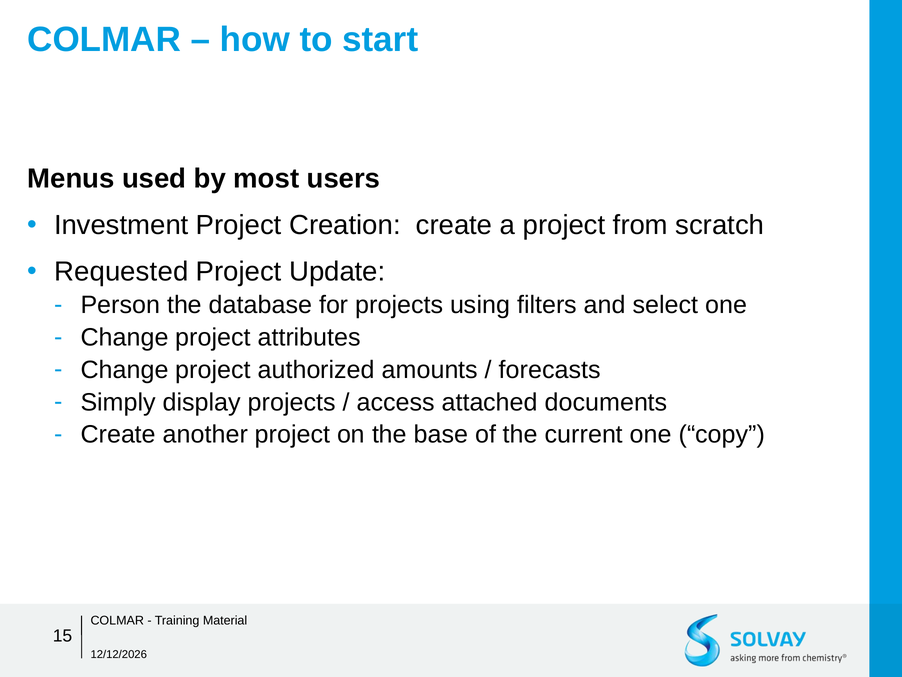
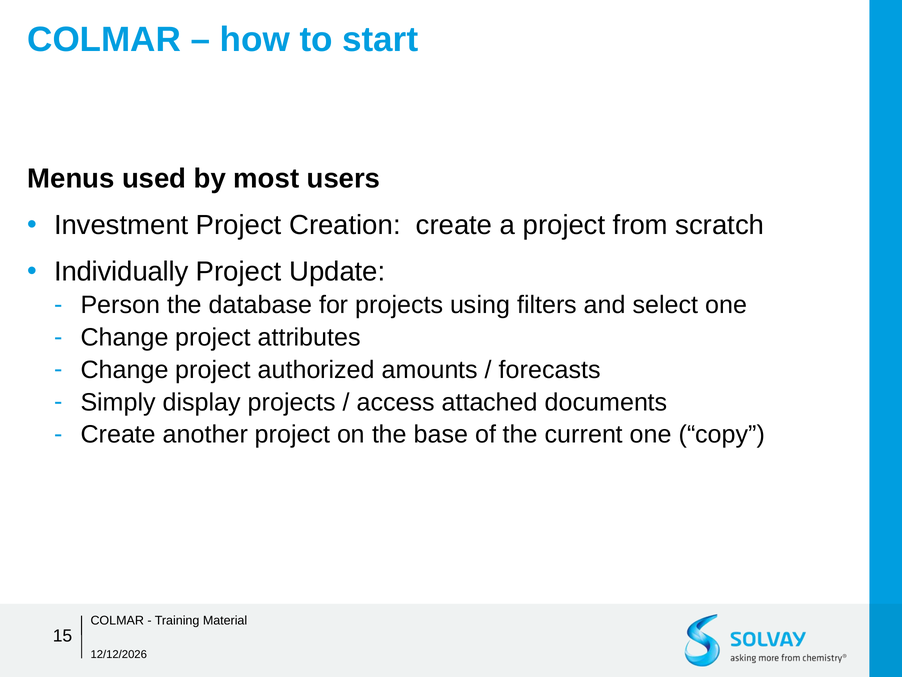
Requested: Requested -> Individually
